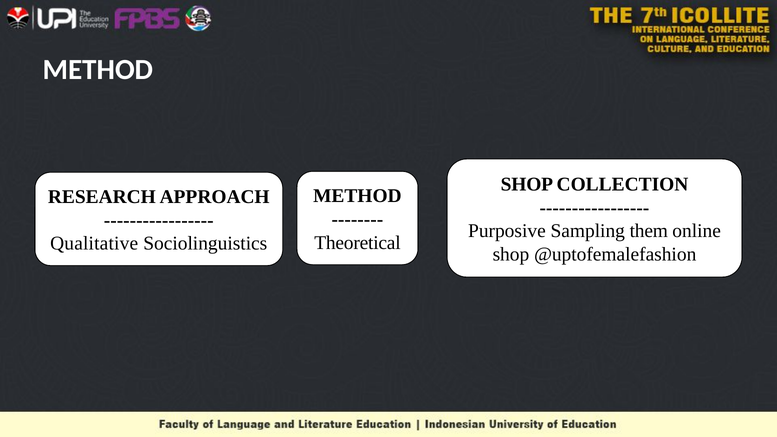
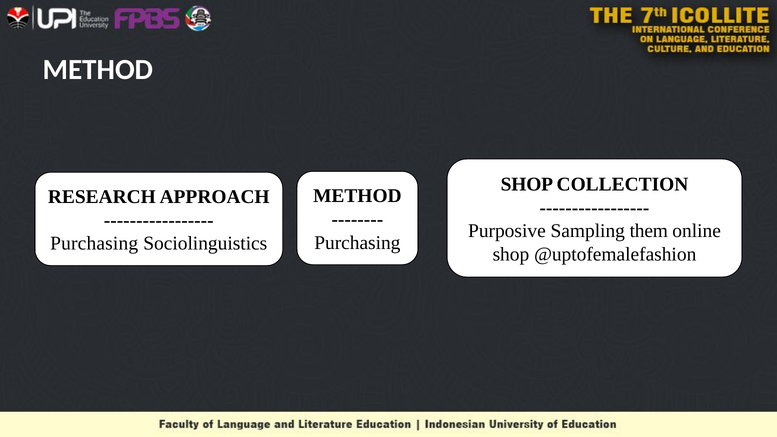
Theoretical at (357, 243): Theoretical -> Purchasing
Qualitative at (94, 244): Qualitative -> Purchasing
